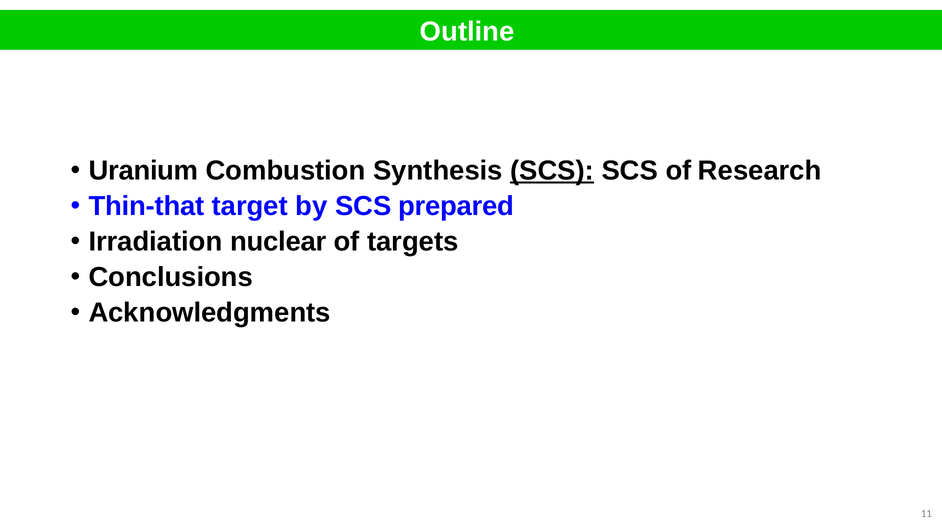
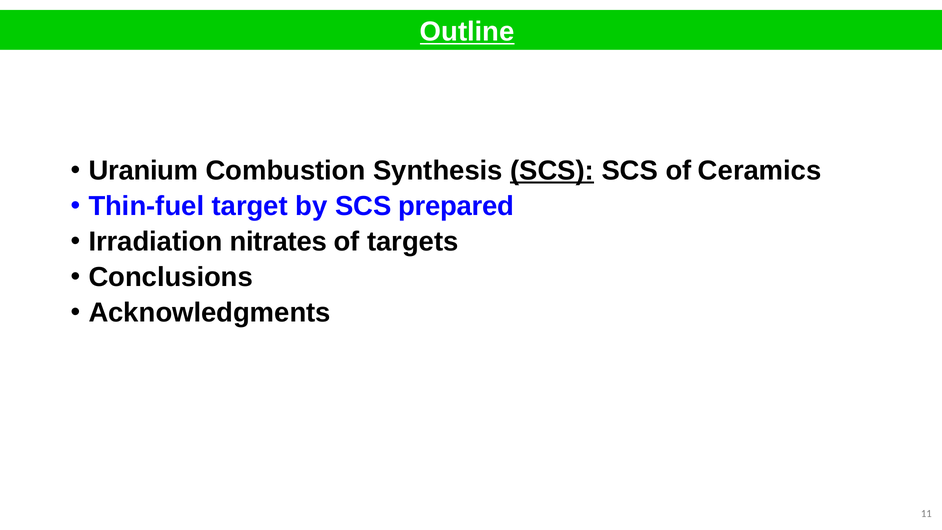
Outline at (467, 32) underline: none -> present
Research: Research -> Ceramics
Thin-that: Thin-that -> Thin-fuel
nuclear: nuclear -> nitrates
